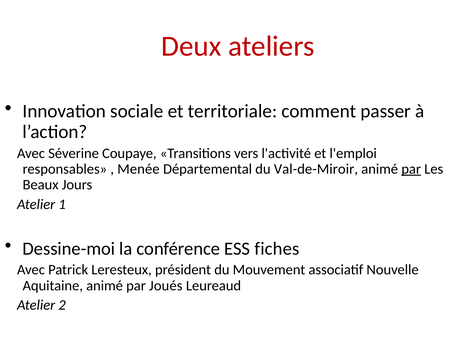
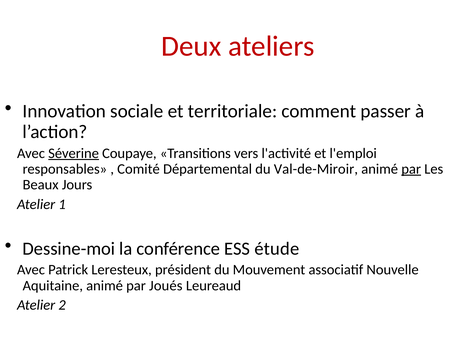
Séverine underline: none -> present
Menée: Menée -> Comité
fiches: fiches -> étude
